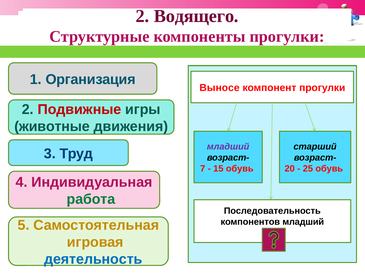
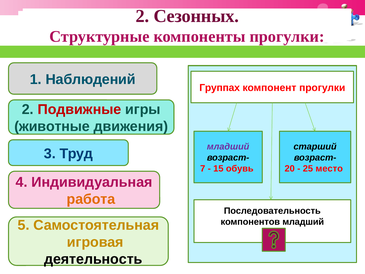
Водящего: Водящего -> Сезонных
Организация: Организация -> Наблюдений
Выносе: Выносе -> Группах
25 обувь: обувь -> место
работа colour: green -> orange
деятельность colour: blue -> black
